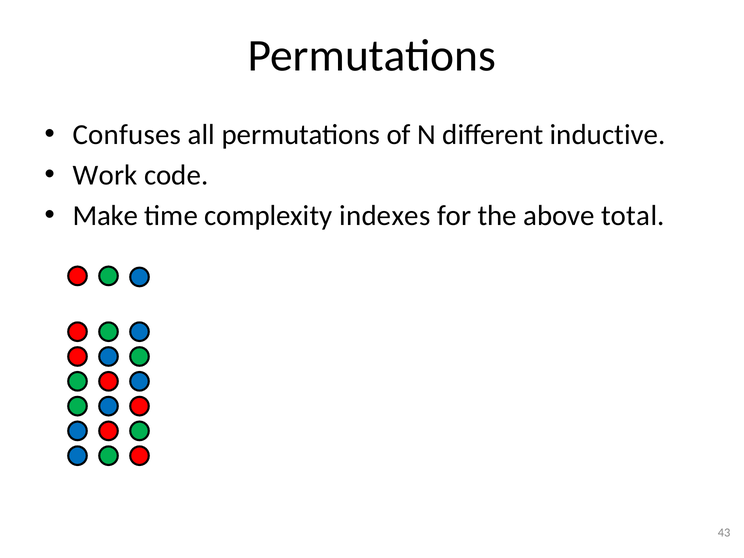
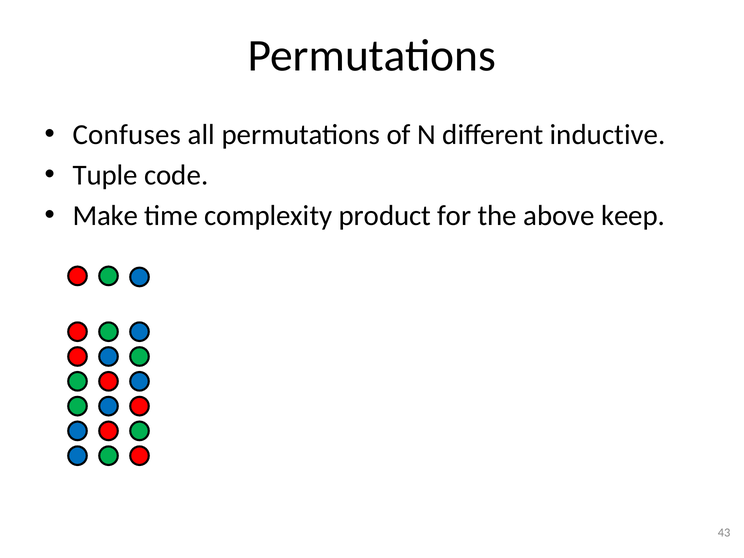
Work: Work -> Tuple
indexes: indexes -> product
total: total -> keep
